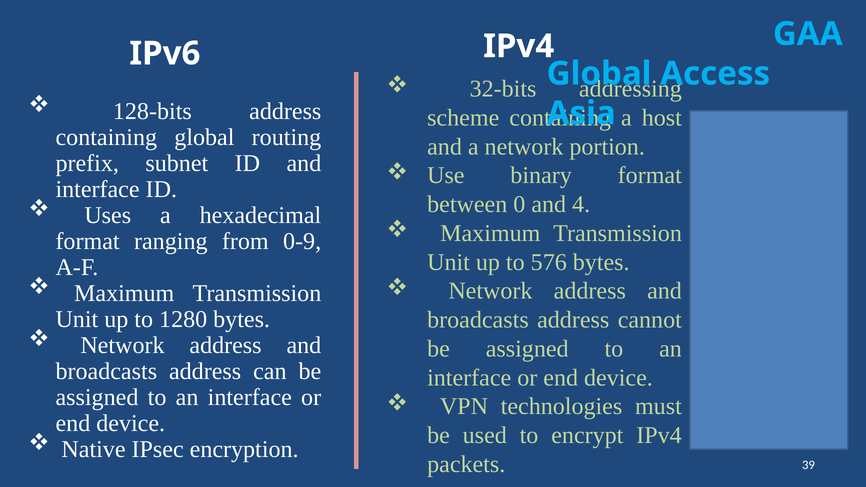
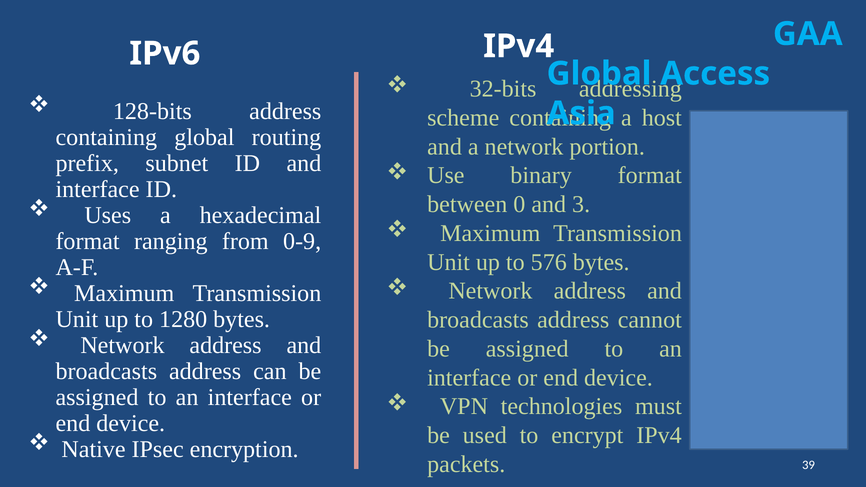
4: 4 -> 3
